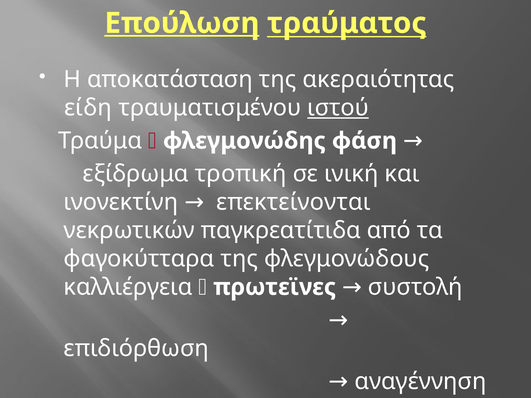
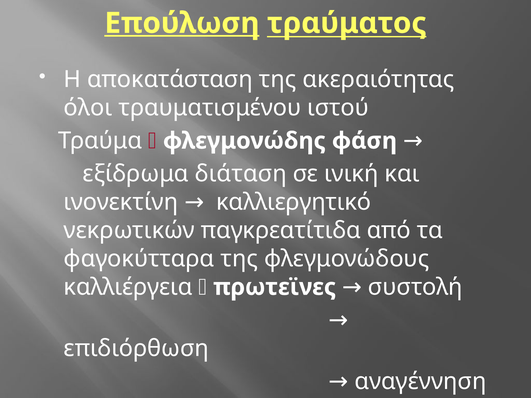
είδη: είδη -> όλοι
ιστού underline: present -> none
τροπική: τροπική -> διάταση
επεκτείνονται: επεκτείνονται -> καλλιεργητικό
